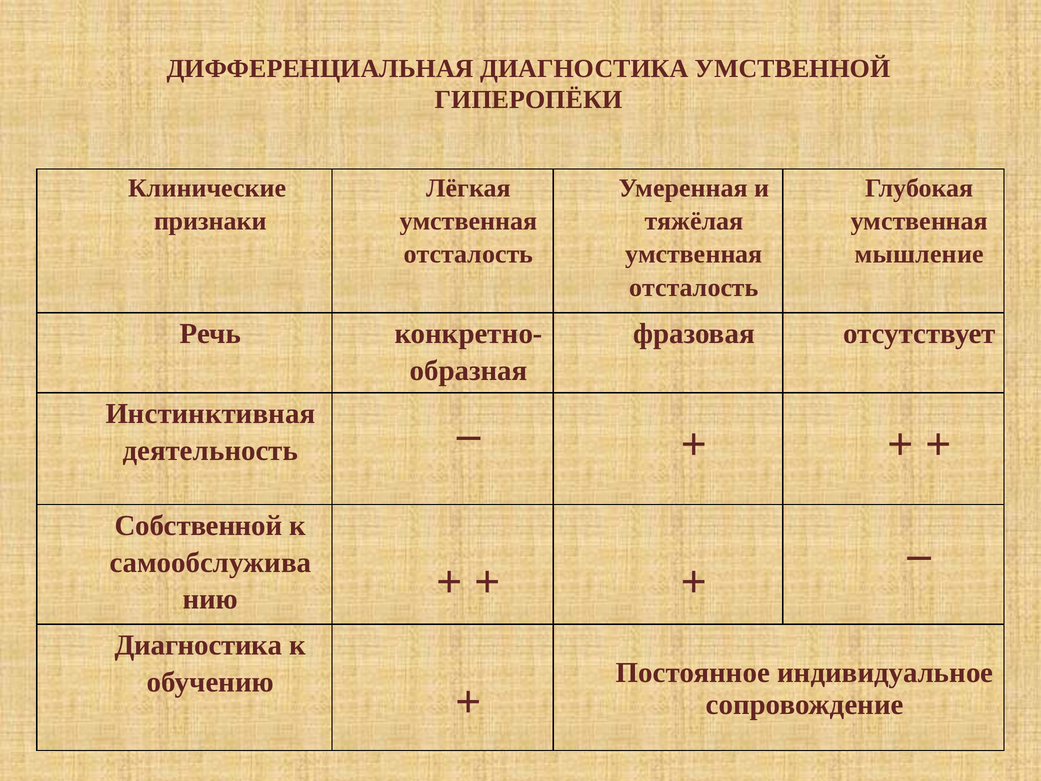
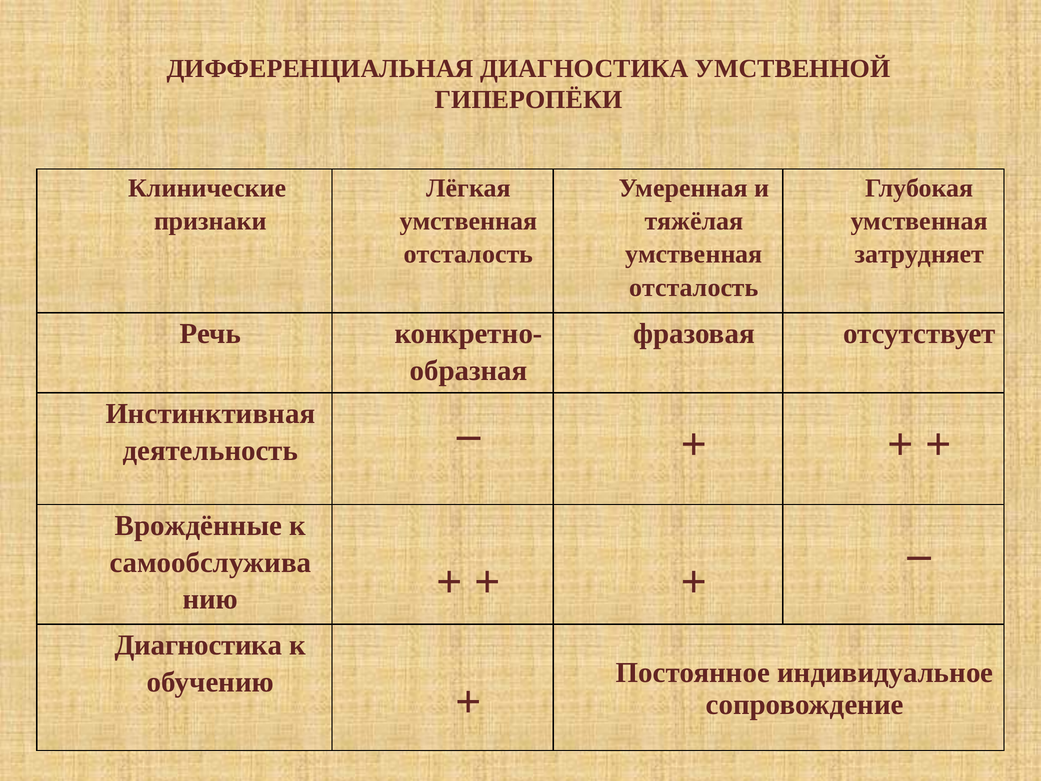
мышление: мышление -> затрудняет
Собственной: Собственной -> Врождённые
